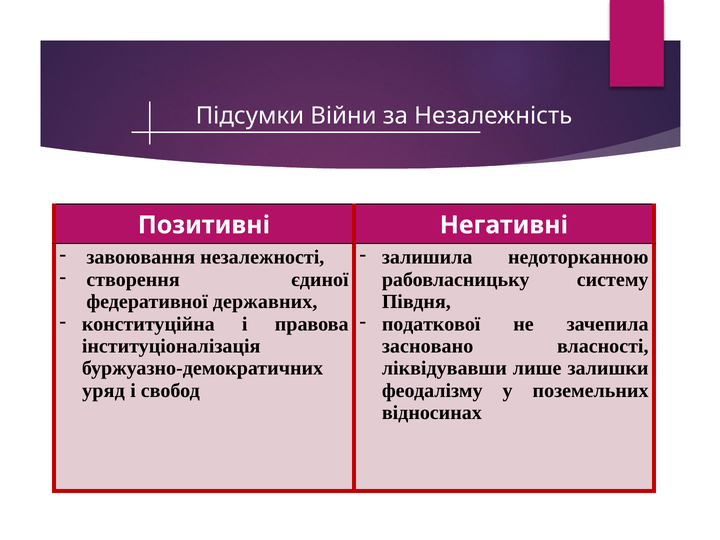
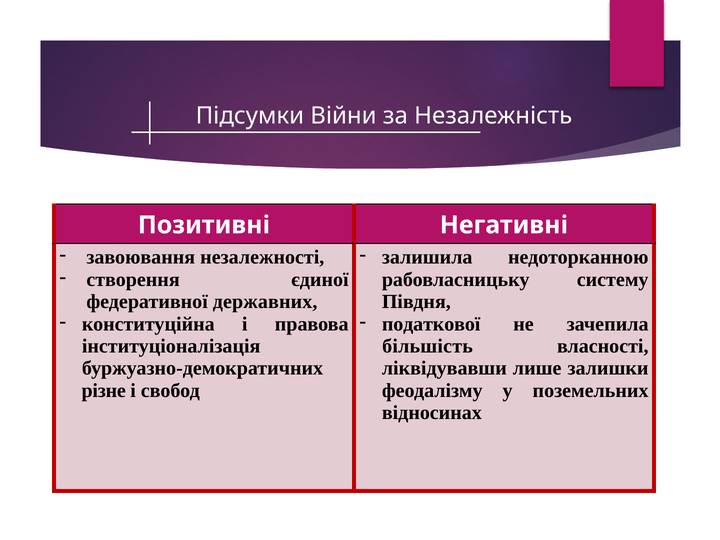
засновано: засновано -> більшість
уряд: уряд -> різне
